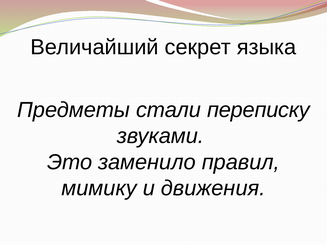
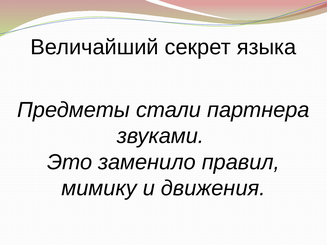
переписку: переписку -> партнера
